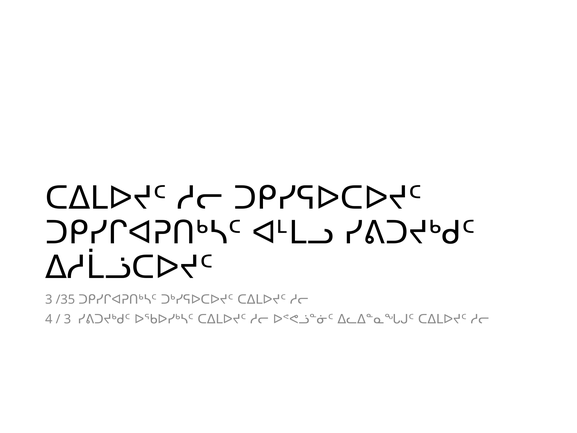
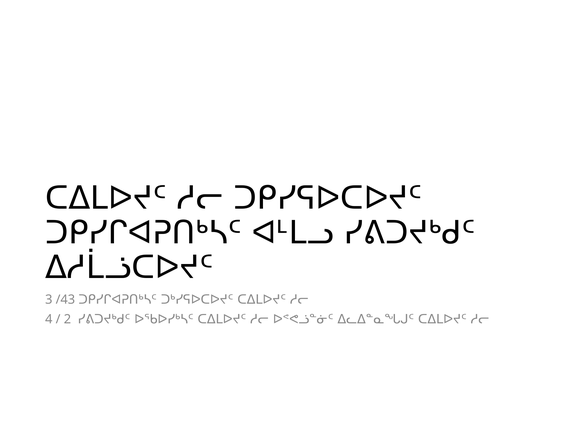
/35: /35 -> /43
3 at (67, 319): 3 -> 2
